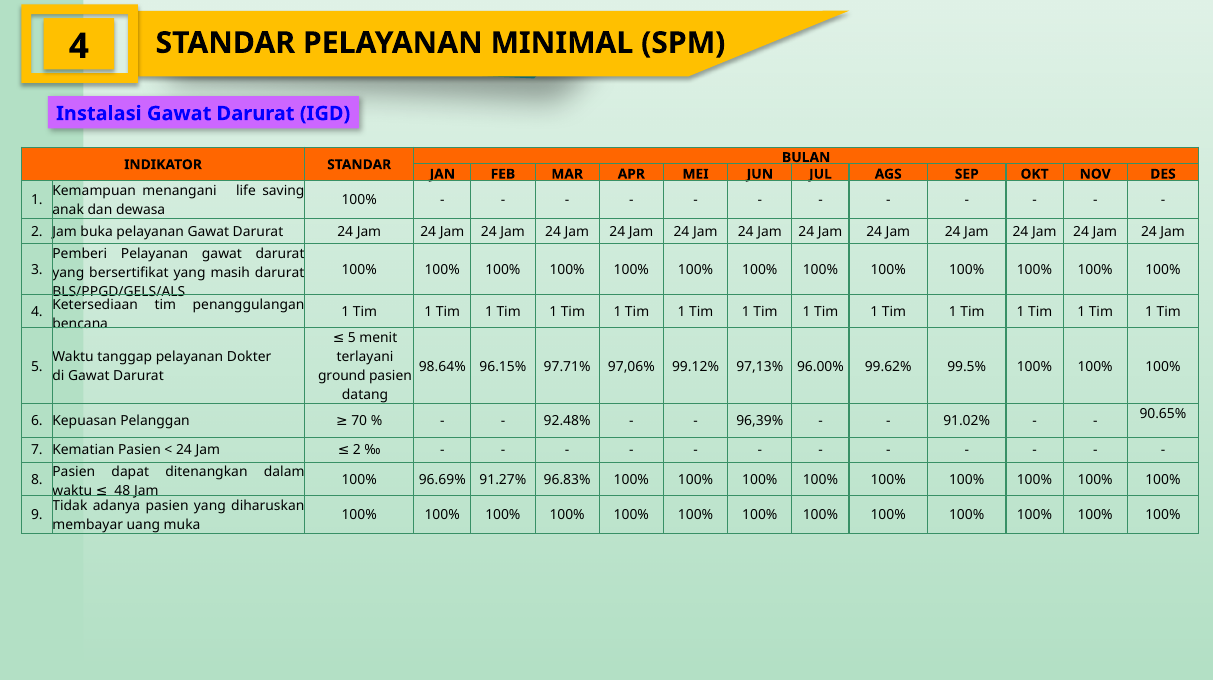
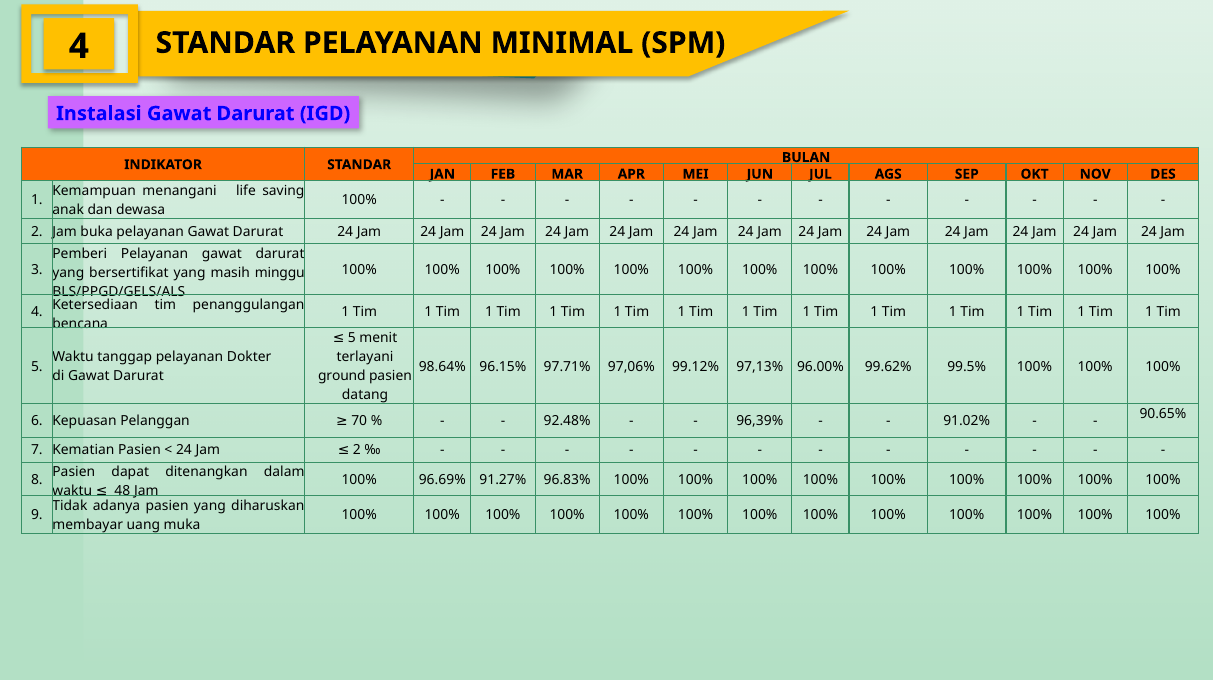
masih darurat: darurat -> minggu
